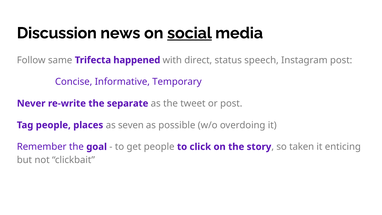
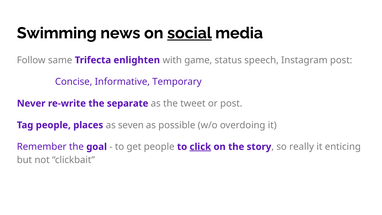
Discussion: Discussion -> Swimming
happened: happened -> enlighten
direct: direct -> game
click underline: none -> present
taken: taken -> really
